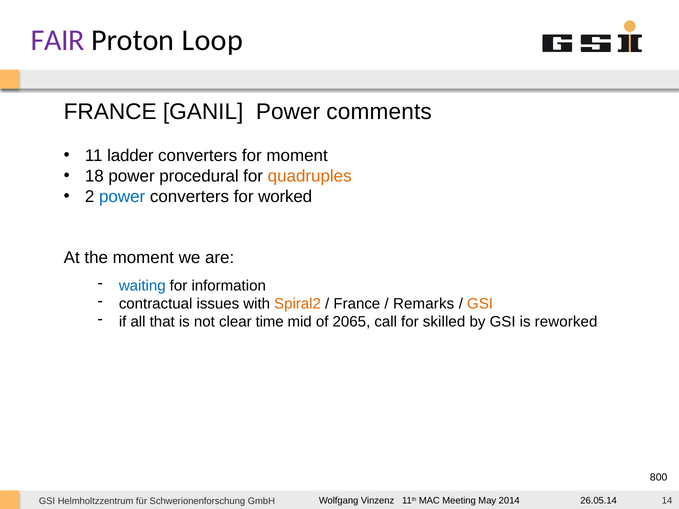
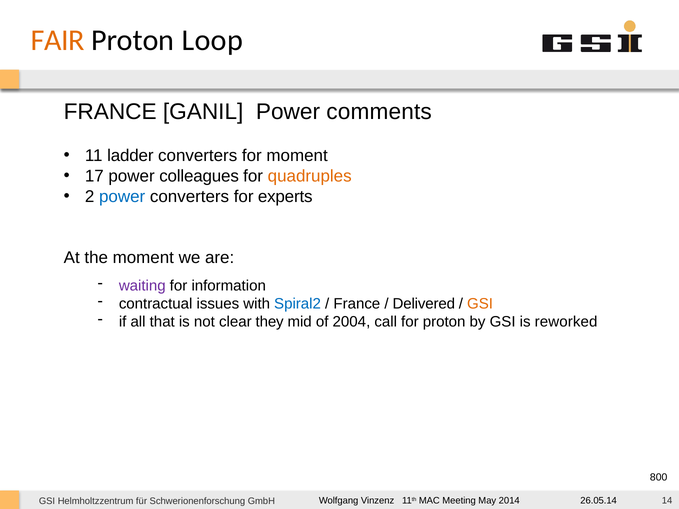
FAIR colour: purple -> orange
18: 18 -> 17
procedural: procedural -> colleagues
worked: worked -> experts
waiting colour: blue -> purple
Spiral2 colour: orange -> blue
Remarks: Remarks -> Delivered
time: time -> they
2065: 2065 -> 2004
for skilled: skilled -> proton
